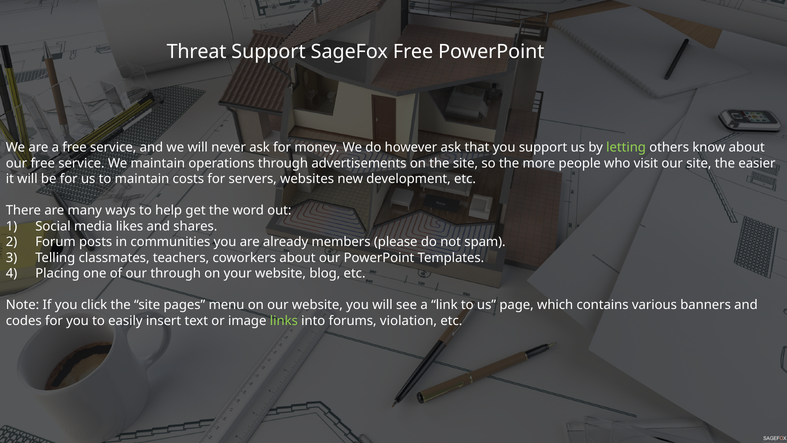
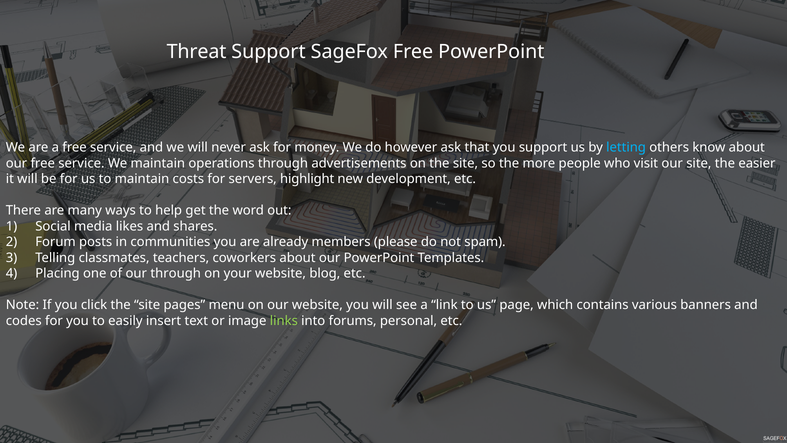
letting colour: light green -> light blue
websites: websites -> highlight
violation: violation -> personal
